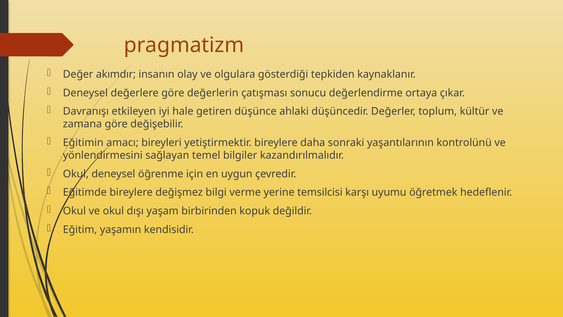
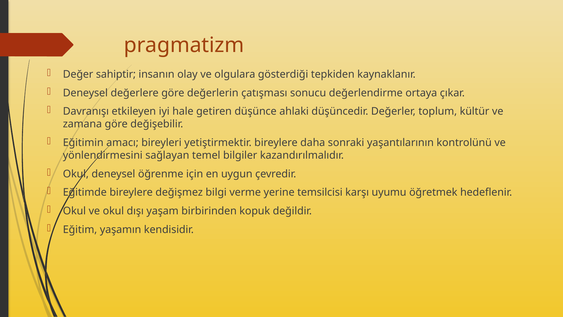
akımdır: akımdır -> sahiptir
